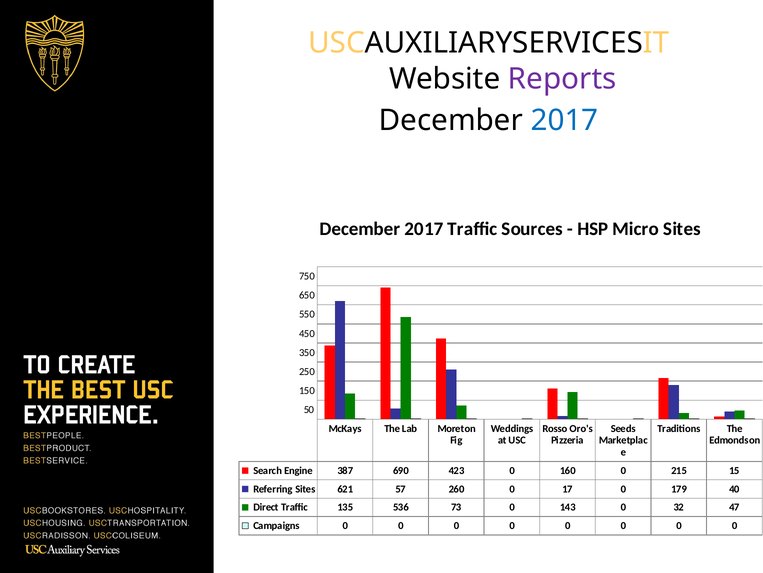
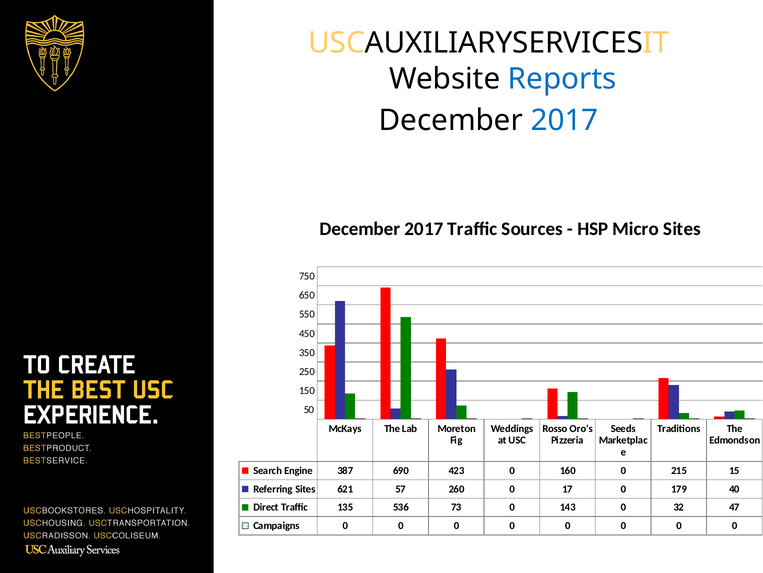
Reports colour: purple -> blue
